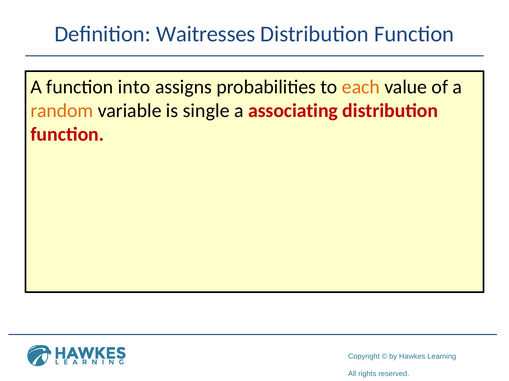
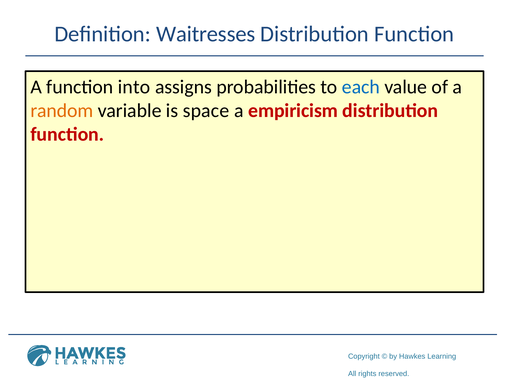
each colour: orange -> blue
single: single -> space
associating: associating -> empiricism
